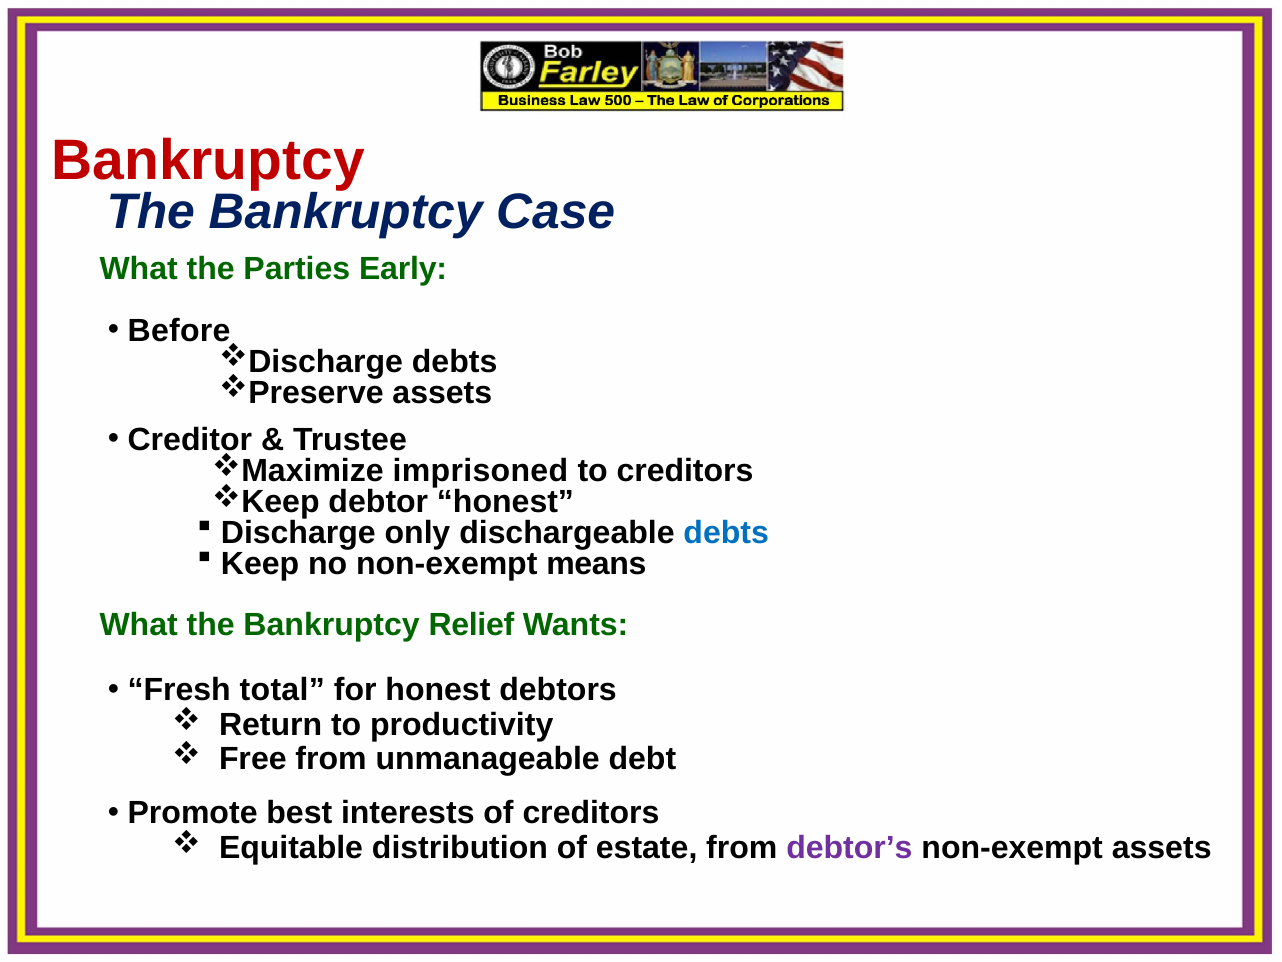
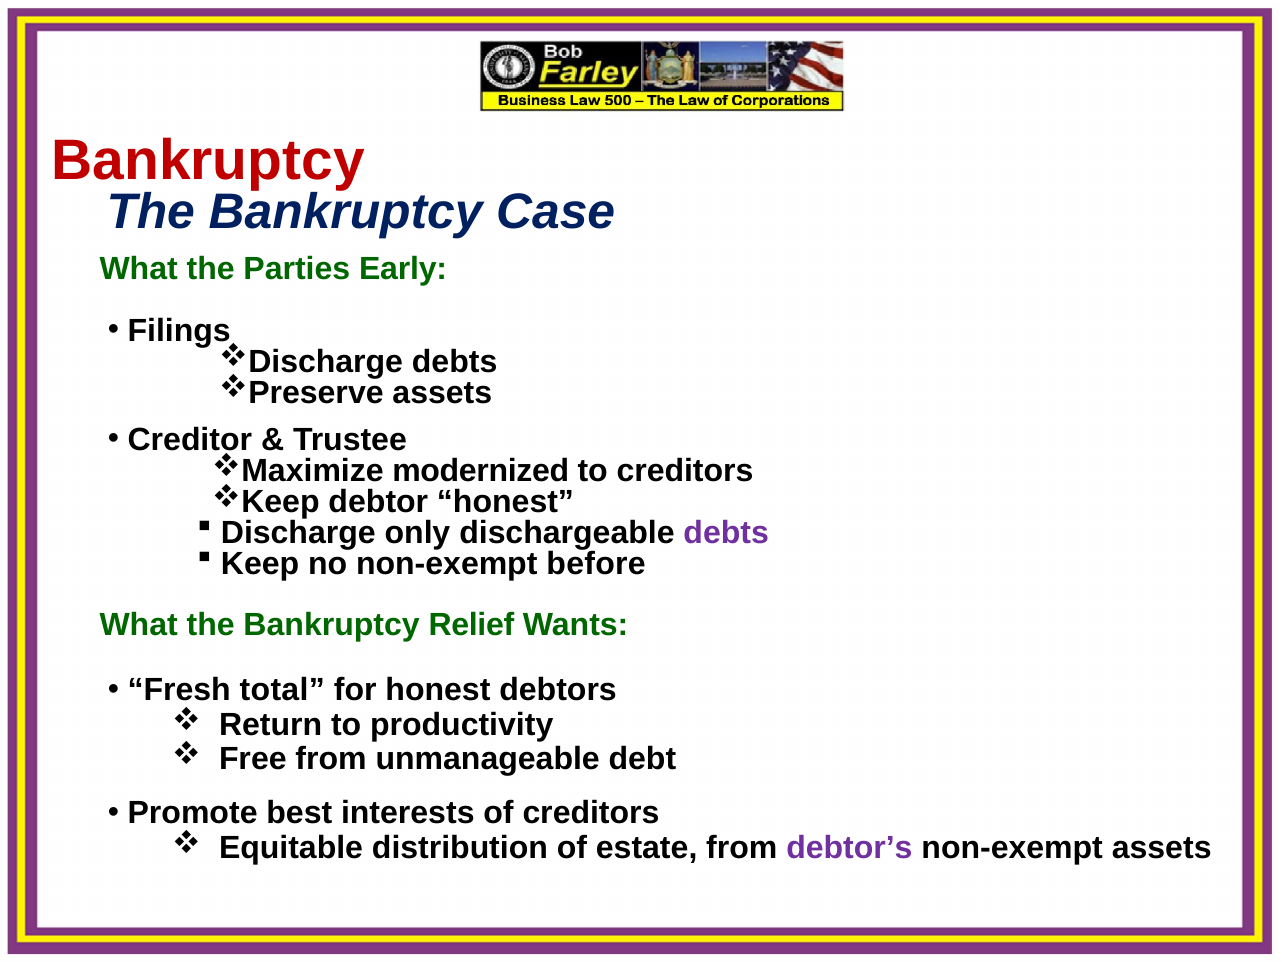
Before: Before -> Filings
imprisoned: imprisoned -> modernized
debts at (726, 533) colour: blue -> purple
means: means -> before
